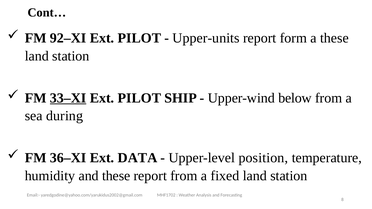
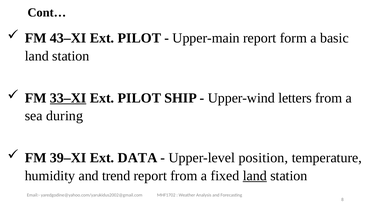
92–XI: 92–XI -> 43–XI
Upper-units: Upper-units -> Upper-main
a these: these -> basic
below: below -> letters
36–XI: 36–XI -> 39–XI
and these: these -> trend
land at (255, 176) underline: none -> present
